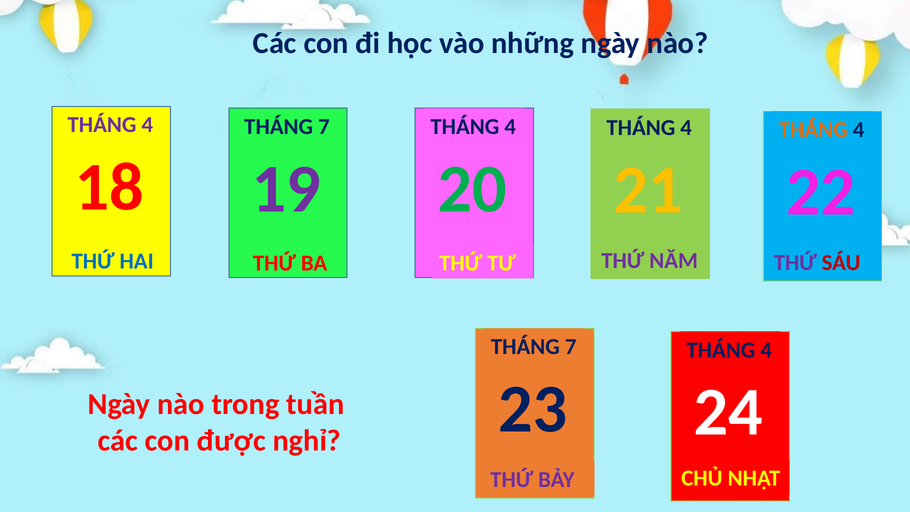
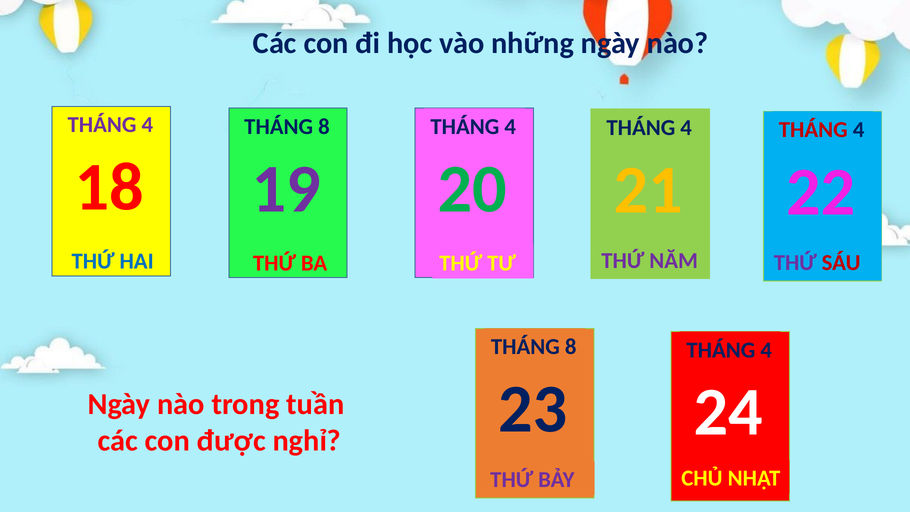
7 at (324, 127): 7 -> 8
THÁNG at (813, 130) colour: orange -> red
7 at (571, 347): 7 -> 8
